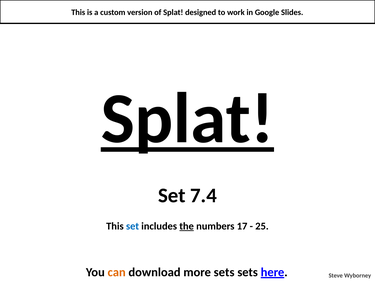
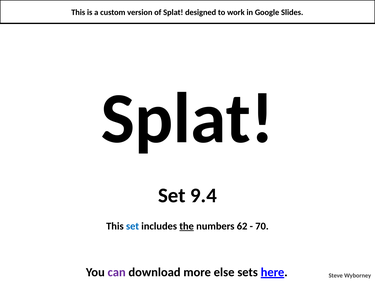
Splat at (187, 119) underline: present -> none
7.4: 7.4 -> 9.4
17: 17 -> 62
25: 25 -> 70
can colour: orange -> purple
more sets: sets -> else
